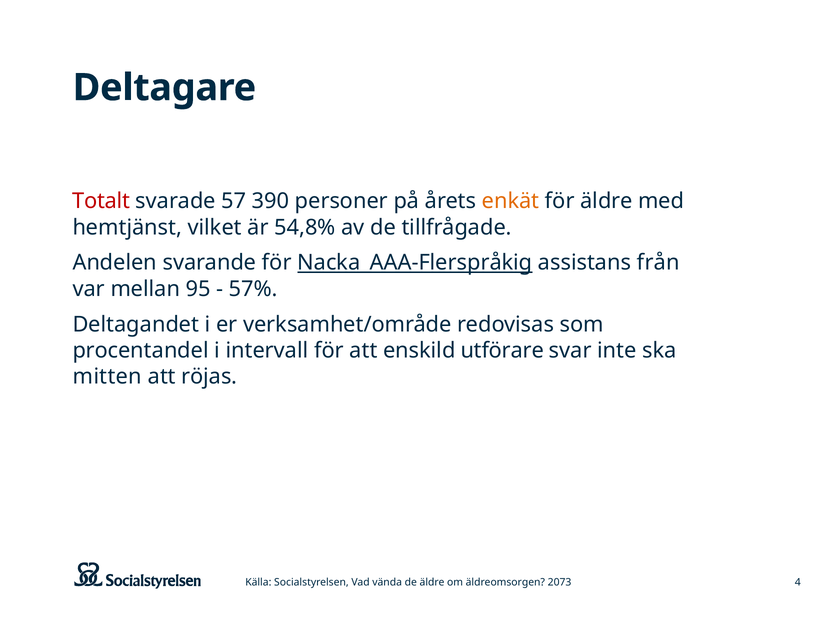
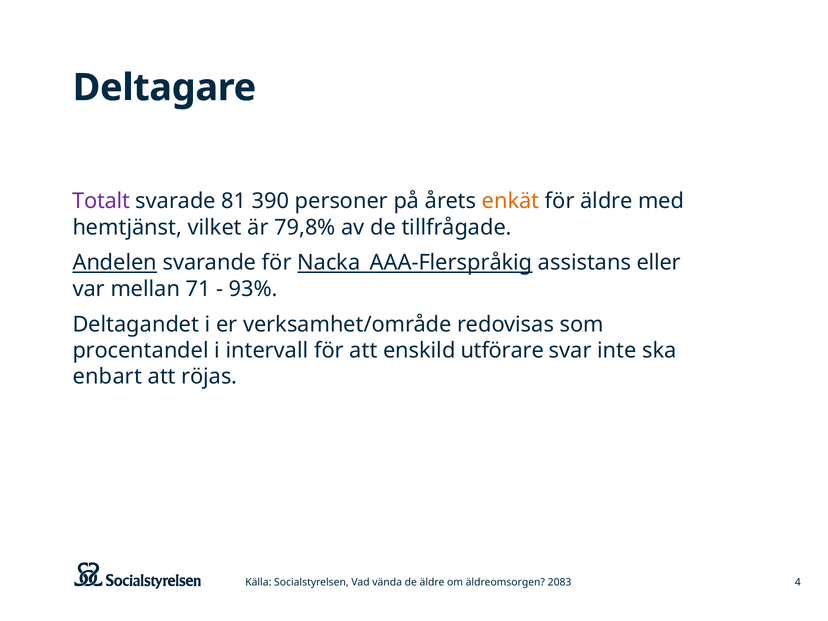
Totalt colour: red -> purple
57: 57 -> 81
54,8%: 54,8% -> 79,8%
Andelen underline: none -> present
från: från -> eller
95: 95 -> 71
57%: 57% -> 93%
mitten: mitten -> enbart
2073: 2073 -> 2083
